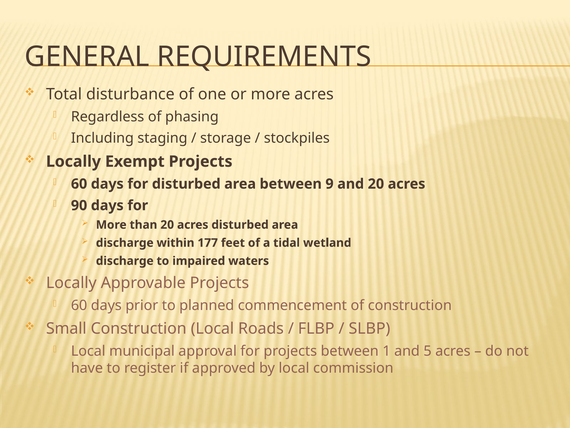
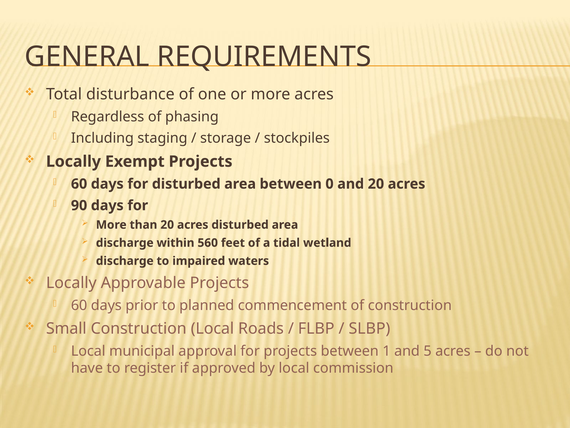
9: 9 -> 0
177: 177 -> 560
